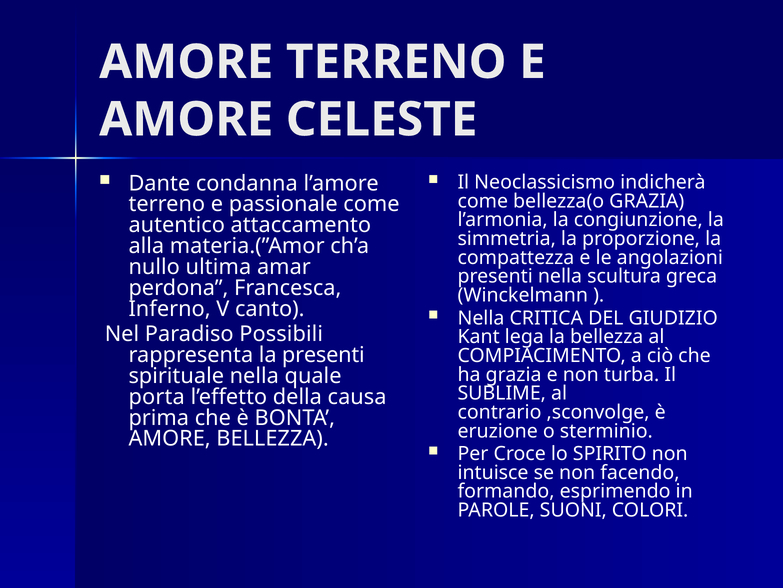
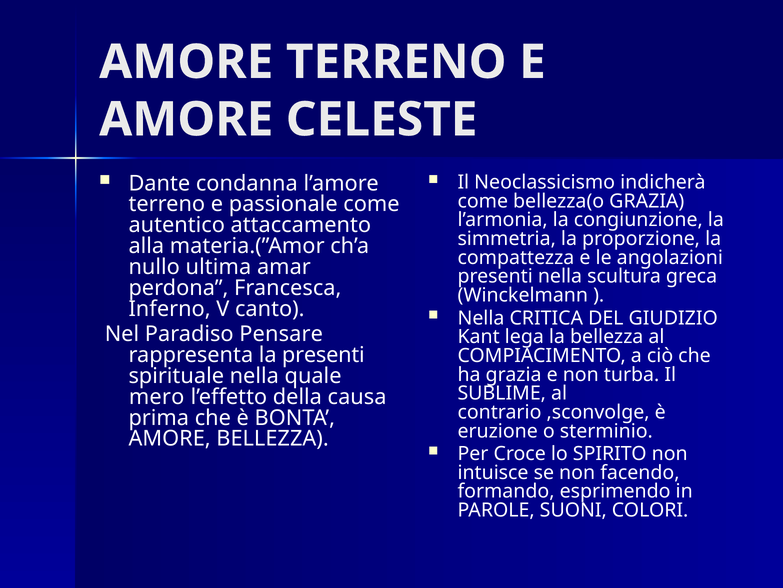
Possibili: Possibili -> Pensare
porta: porta -> mero
